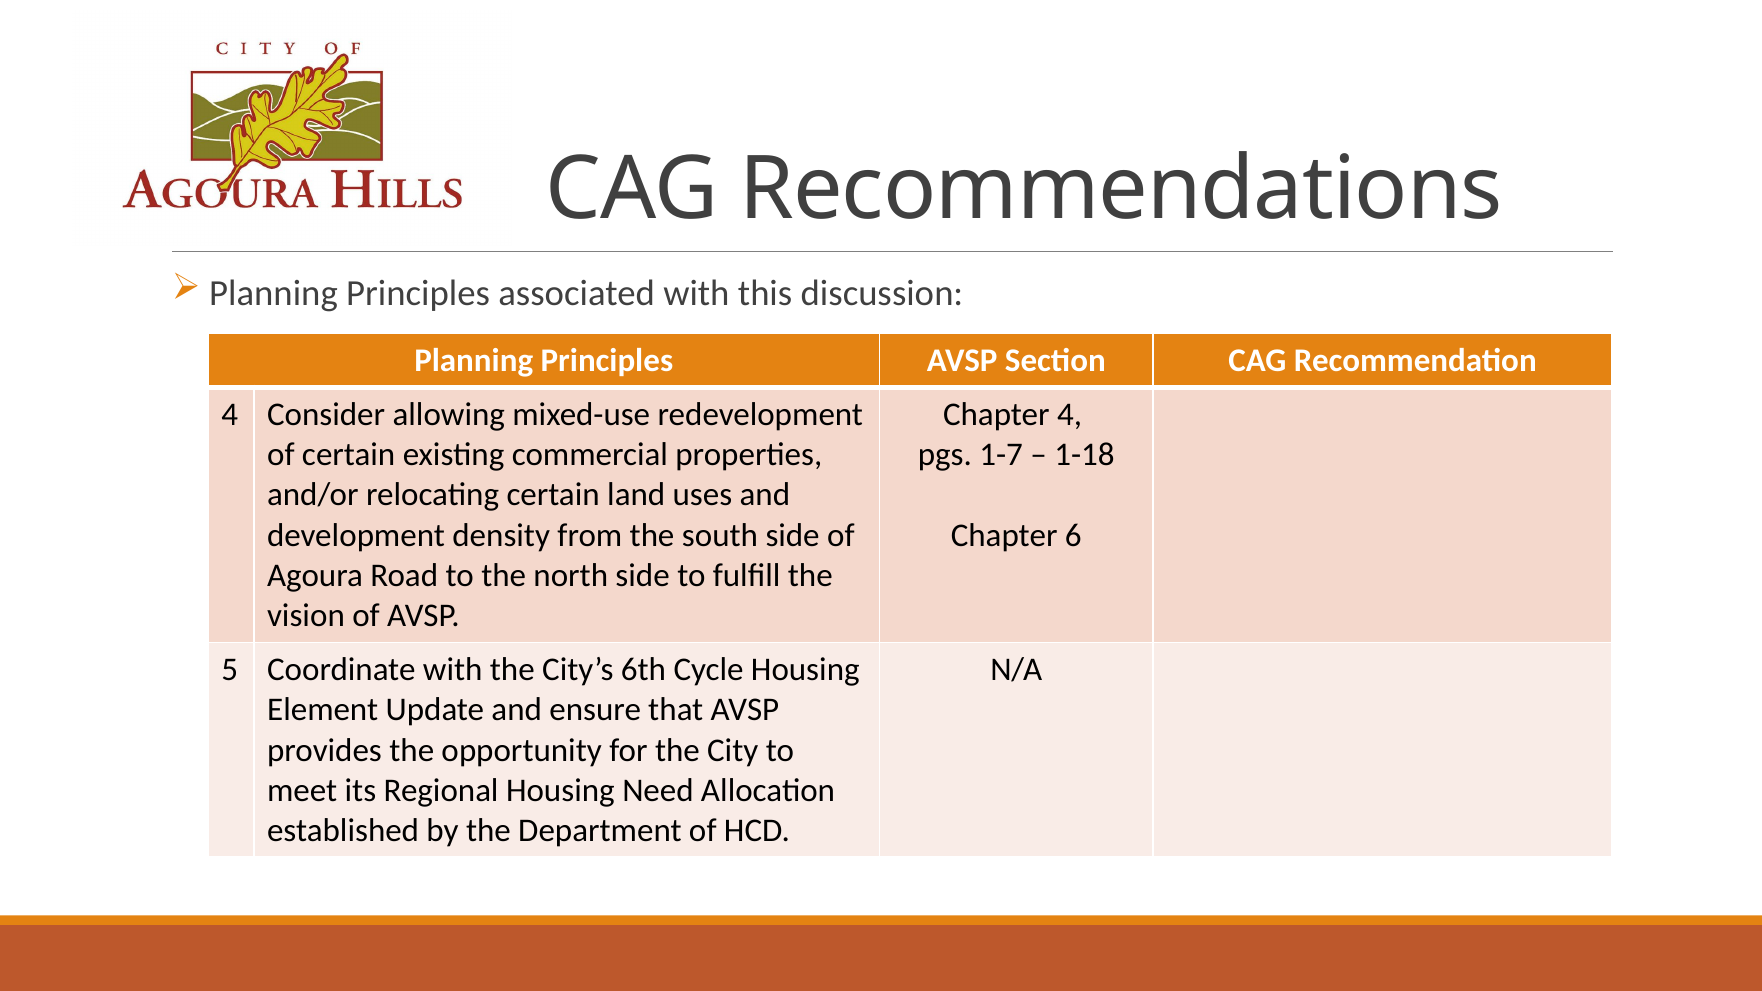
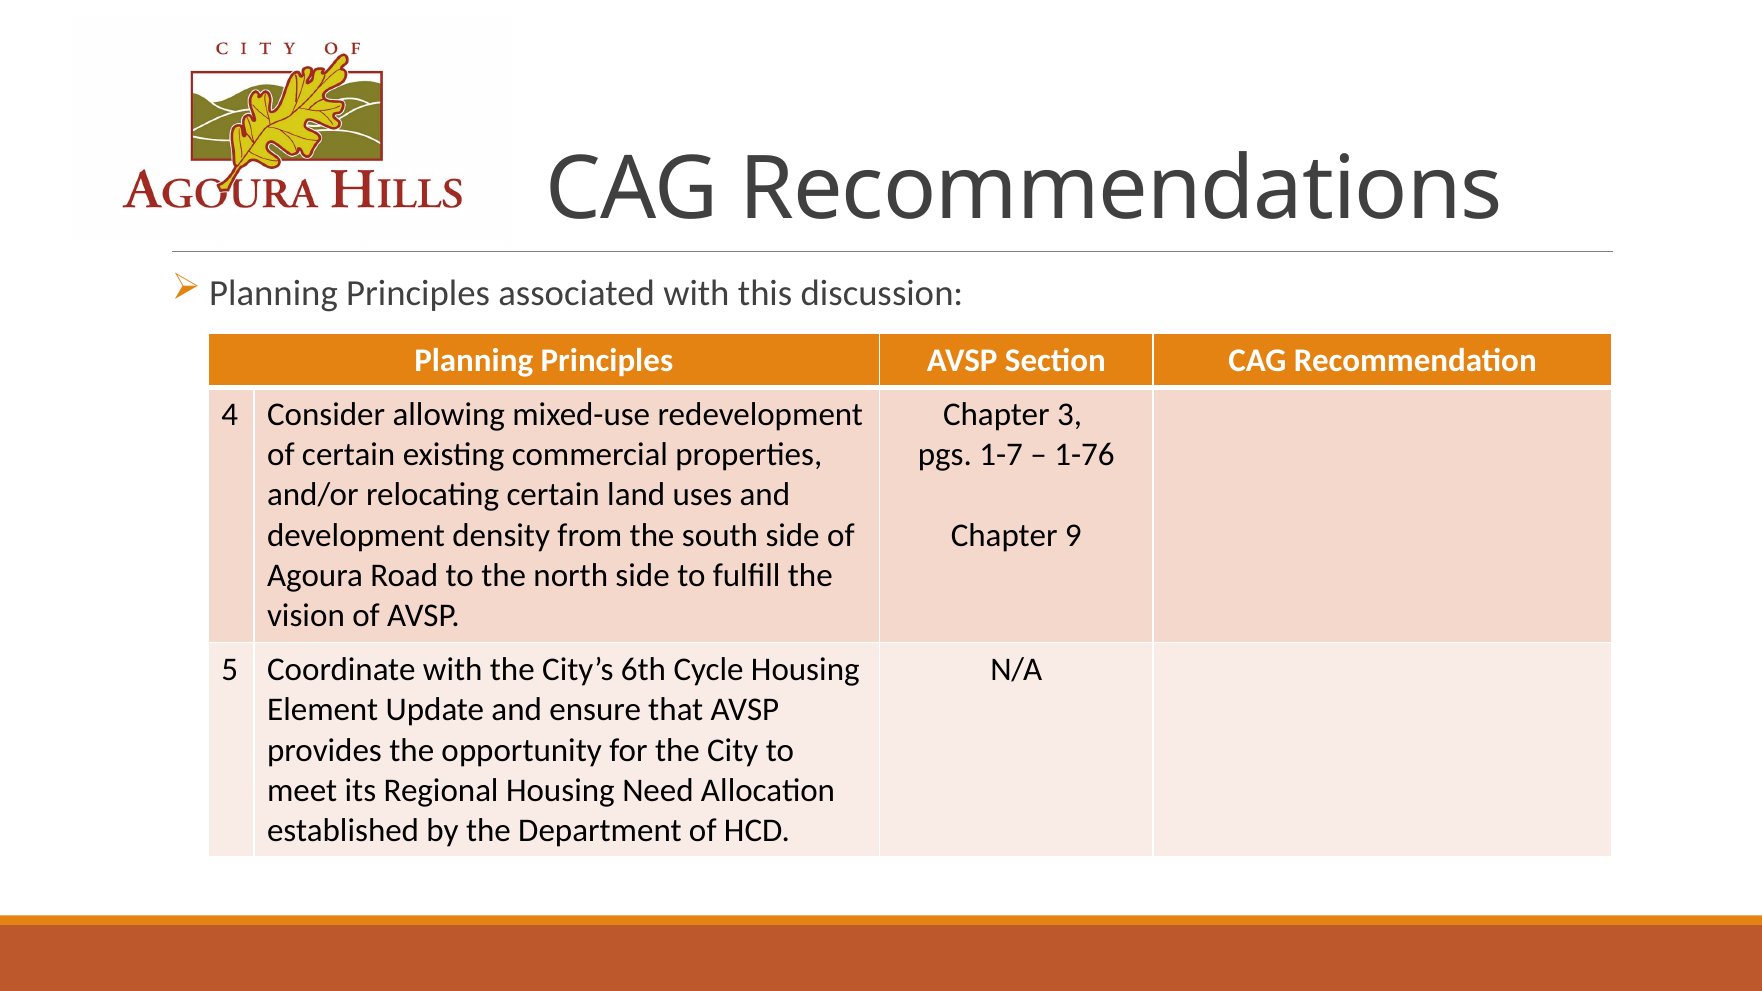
Chapter 4: 4 -> 3
1-18: 1-18 -> 1-76
6: 6 -> 9
